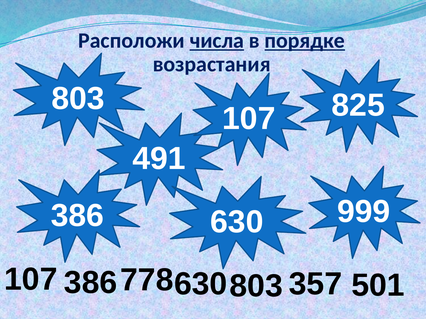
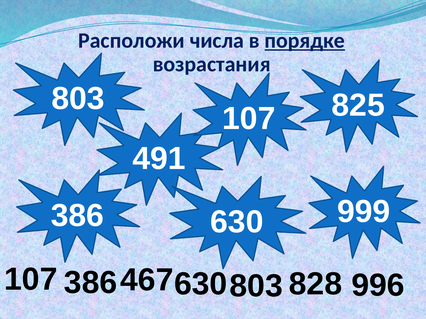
числа underline: present -> none
357: 357 -> 828
778: 778 -> 467
501: 501 -> 996
